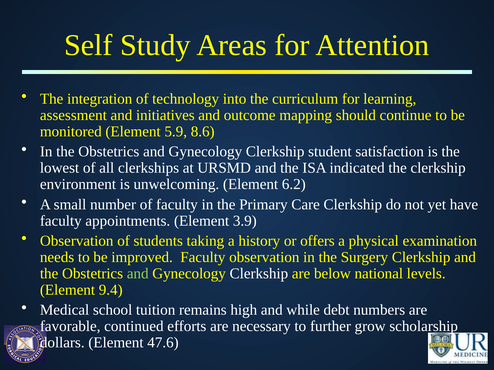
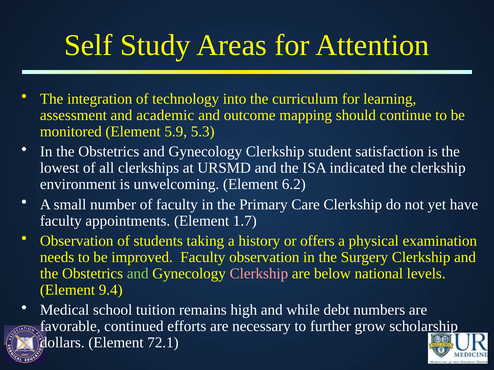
initiatives: initiatives -> academic
8.6: 8.6 -> 5.3
3.9: 3.9 -> 1.7
Clerkship at (259, 274) colour: white -> pink
47.6: 47.6 -> 72.1
